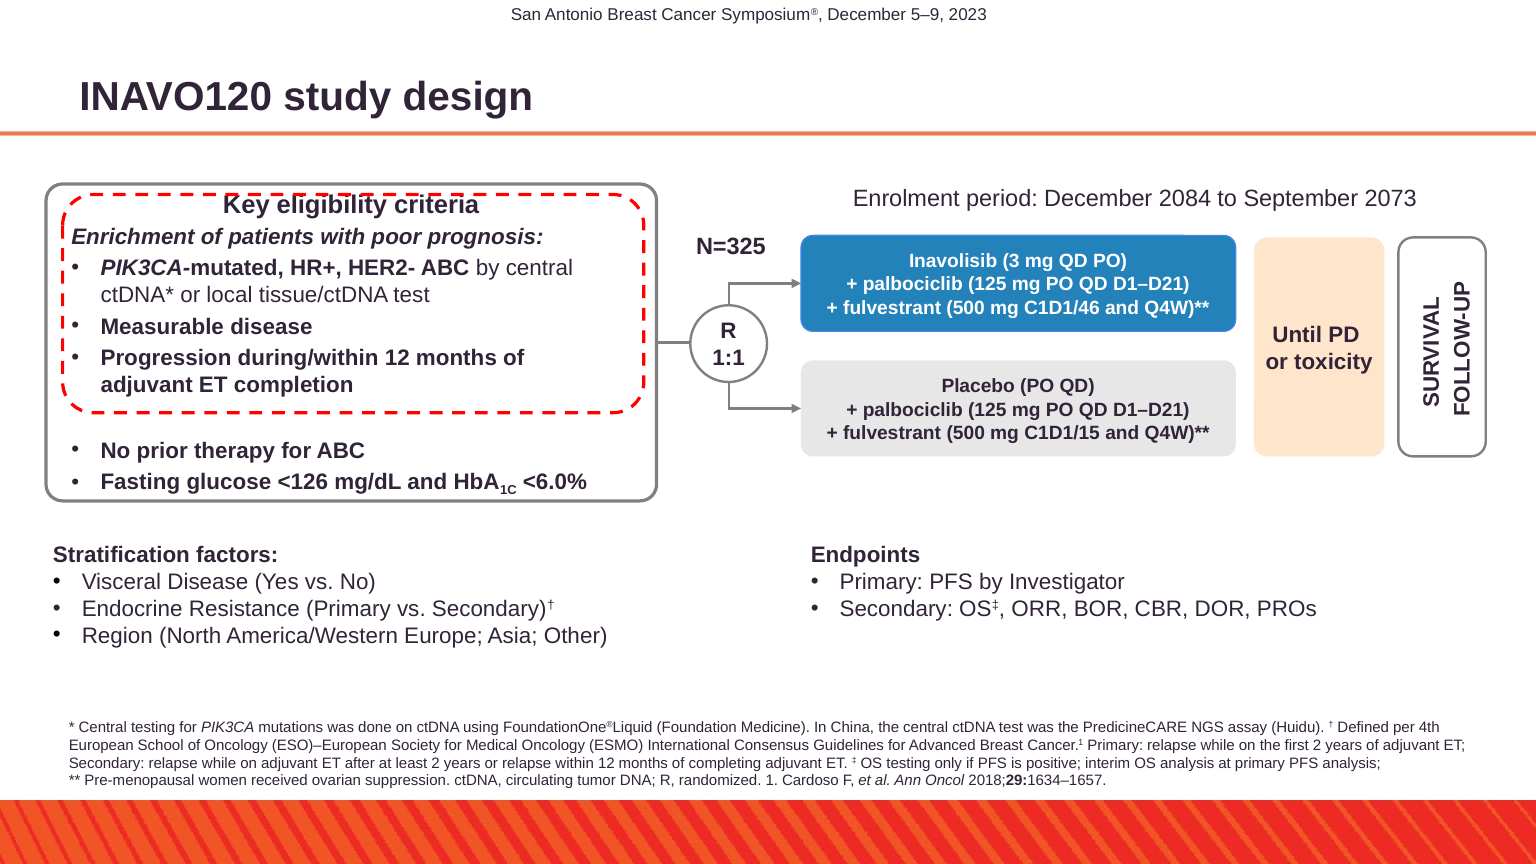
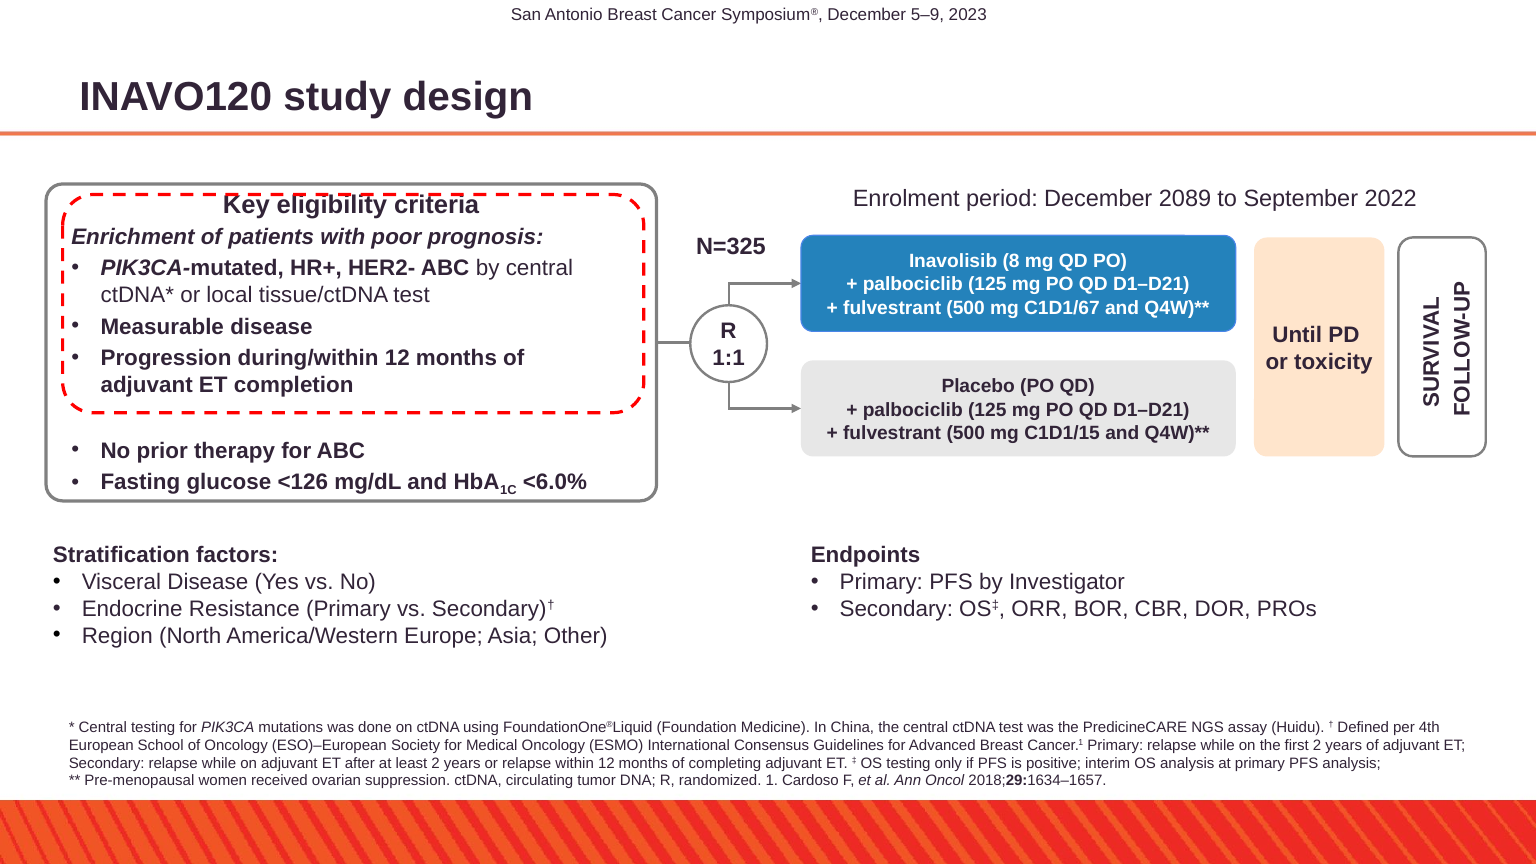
2084: 2084 -> 2089
2073: 2073 -> 2022
3: 3 -> 8
C1D1/46: C1D1/46 -> C1D1/67
